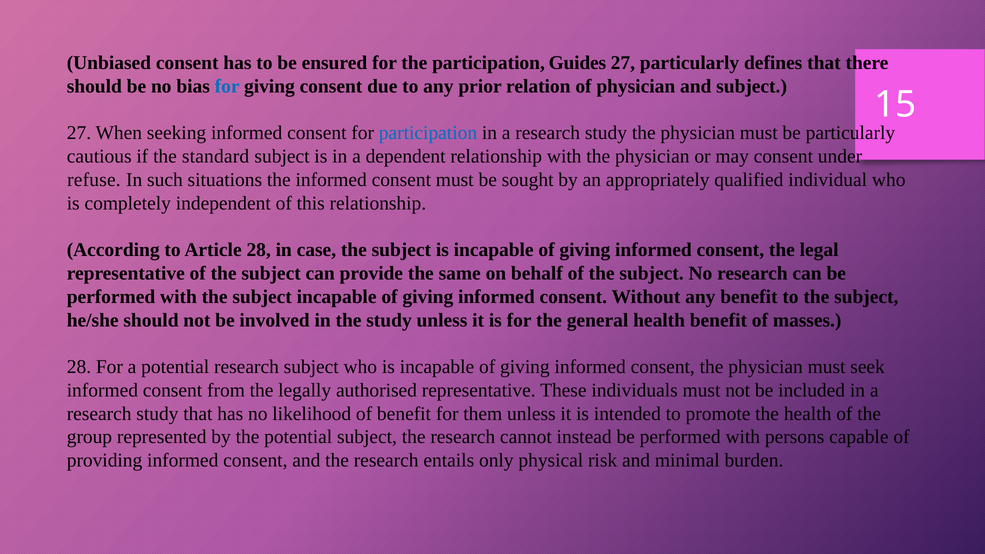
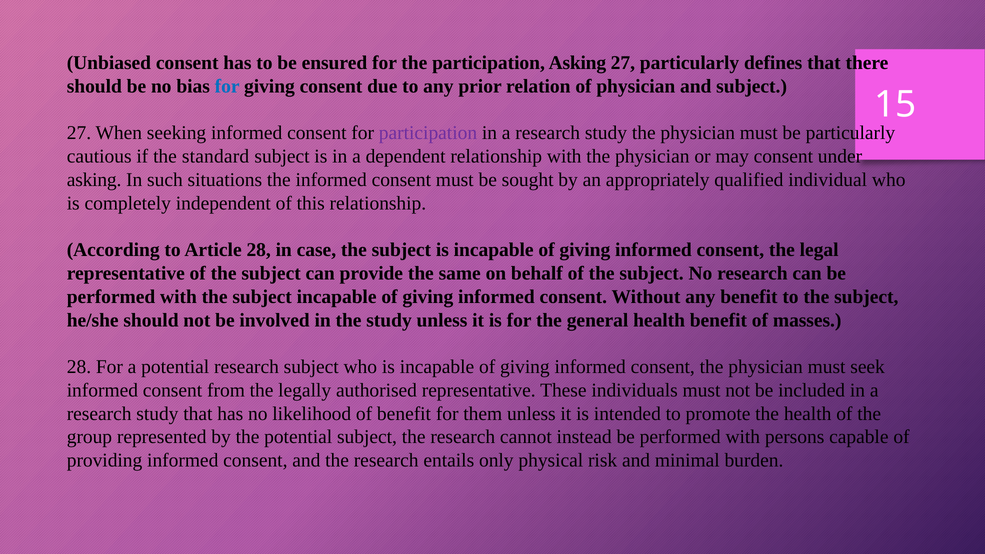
participation Guides: Guides -> Asking
participation at (428, 133) colour: blue -> purple
refuse at (94, 180): refuse -> asking
